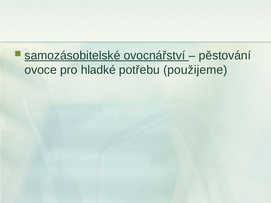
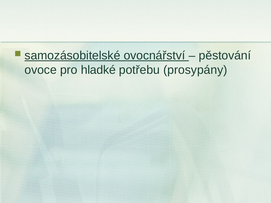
použijeme: použijeme -> prosypány
